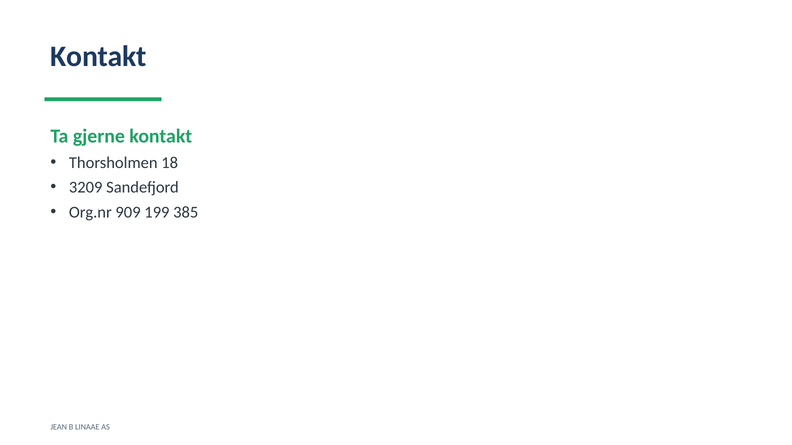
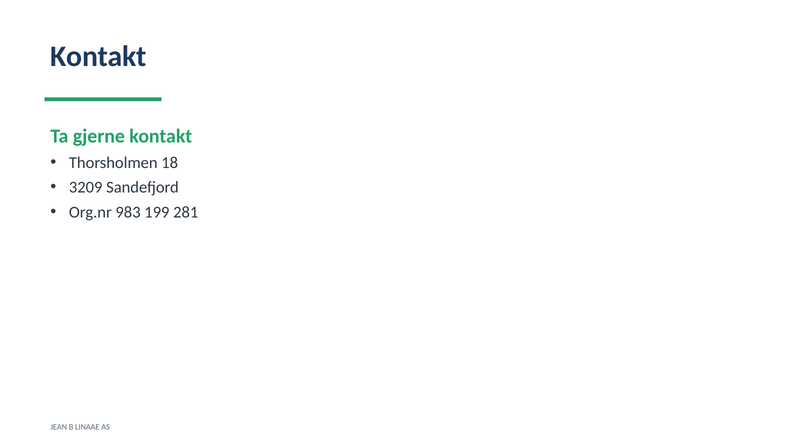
909: 909 -> 983
385: 385 -> 281
